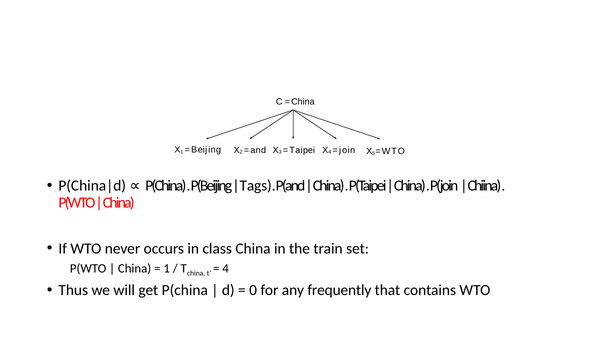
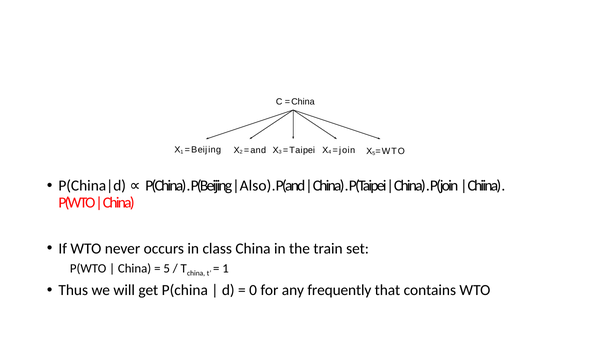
Tags: Tags -> Also
1 at (167, 268): 1 -> 5
4 at (226, 268): 4 -> 1
